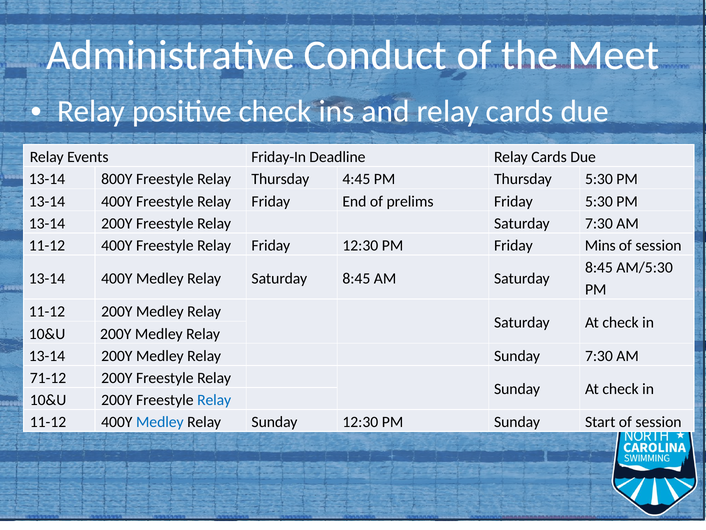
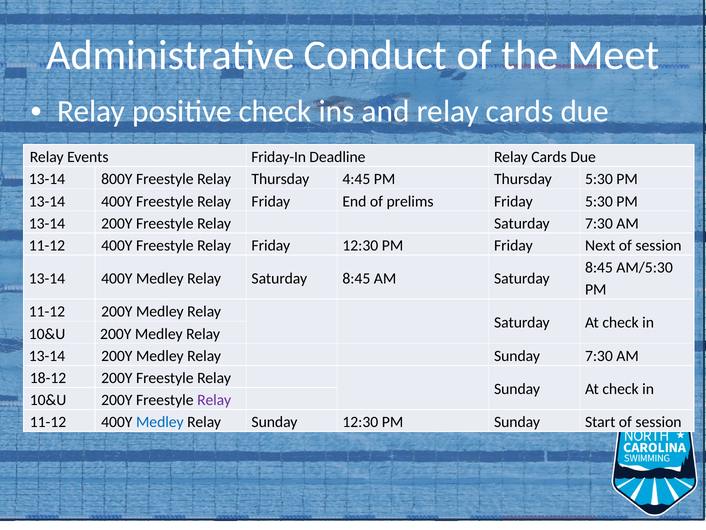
Mins: Mins -> Next
71-12: 71-12 -> 18-12
Relay at (214, 400) colour: blue -> purple
